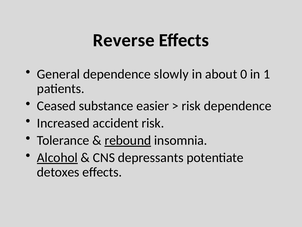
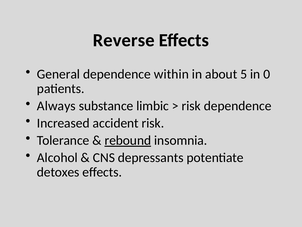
slowly: slowly -> within
0: 0 -> 5
1: 1 -> 0
Ceased: Ceased -> Always
easier: easier -> limbic
Alcohol underline: present -> none
